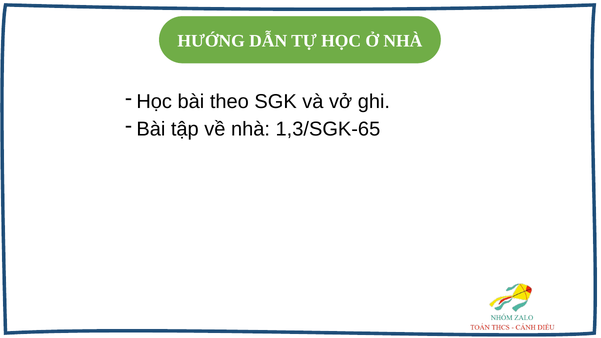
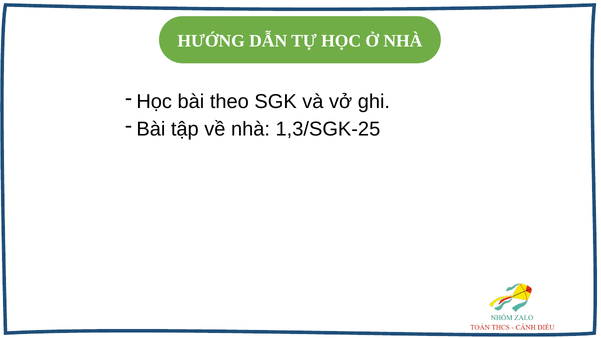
1,3/SGK-65: 1,3/SGK-65 -> 1,3/SGK-25
